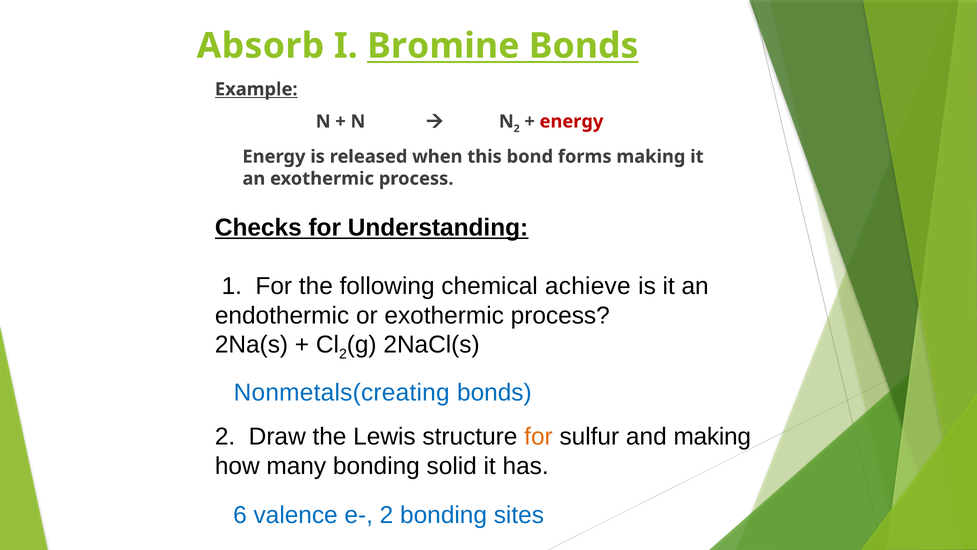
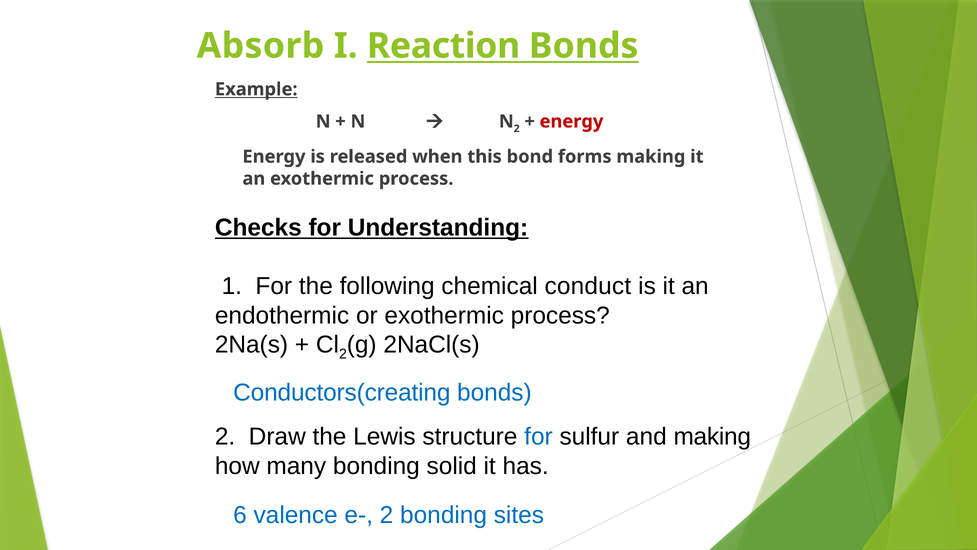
Bromine: Bromine -> Reaction
achieve: achieve -> conduct
Nonmetals(creating: Nonmetals(creating -> Conductors(creating
for at (538, 436) colour: orange -> blue
